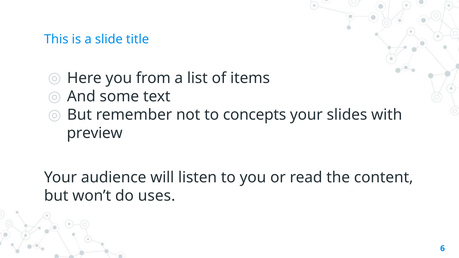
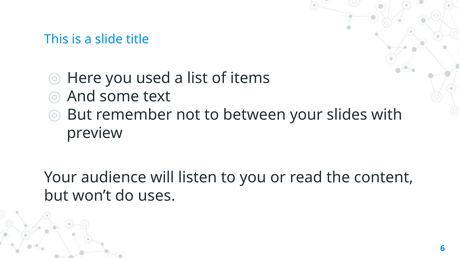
from: from -> used
concepts: concepts -> between
